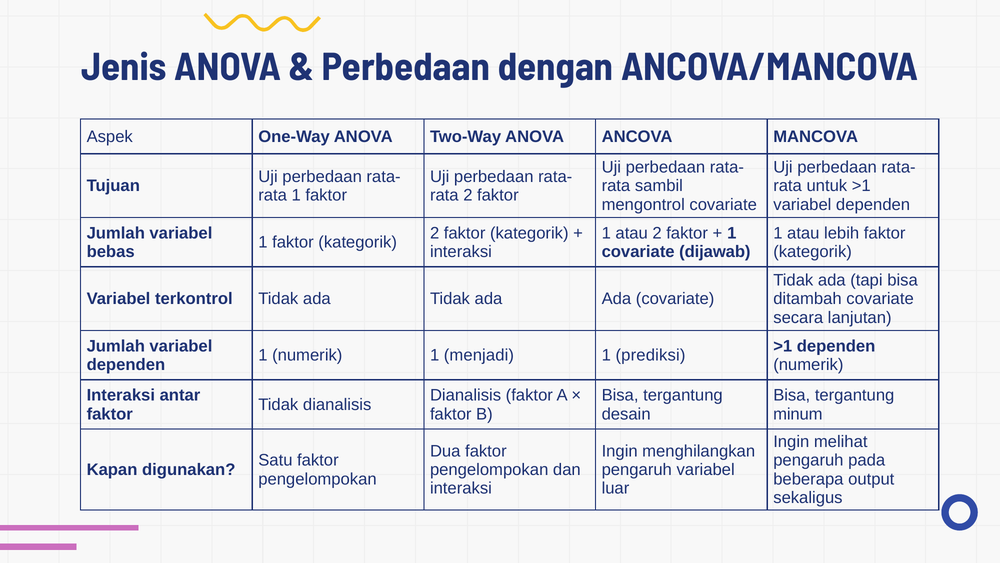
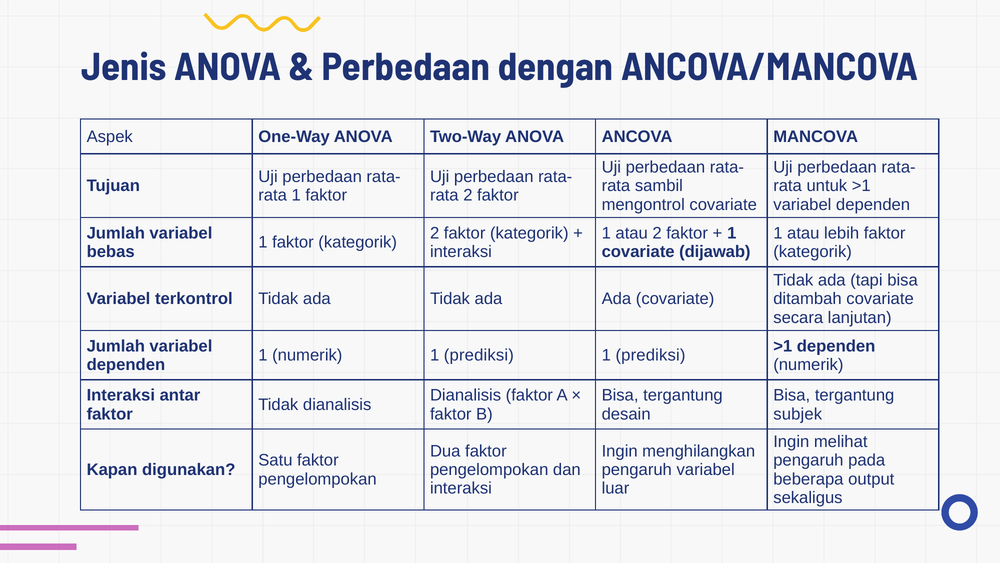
numerik 1 menjadi: menjadi -> prediksi
minum: minum -> subjek
